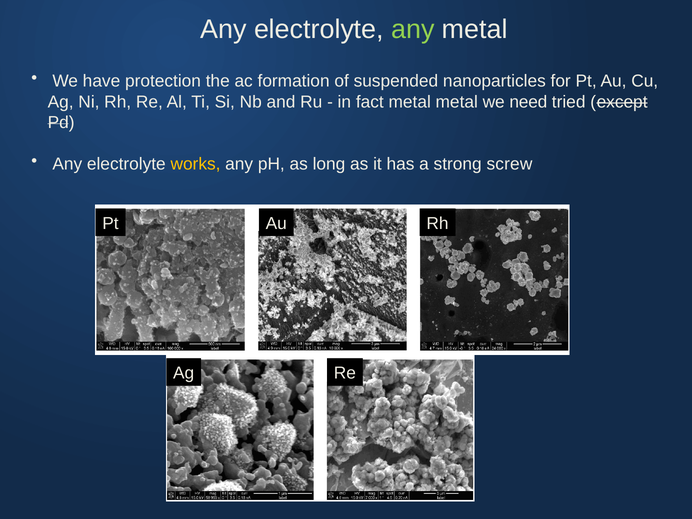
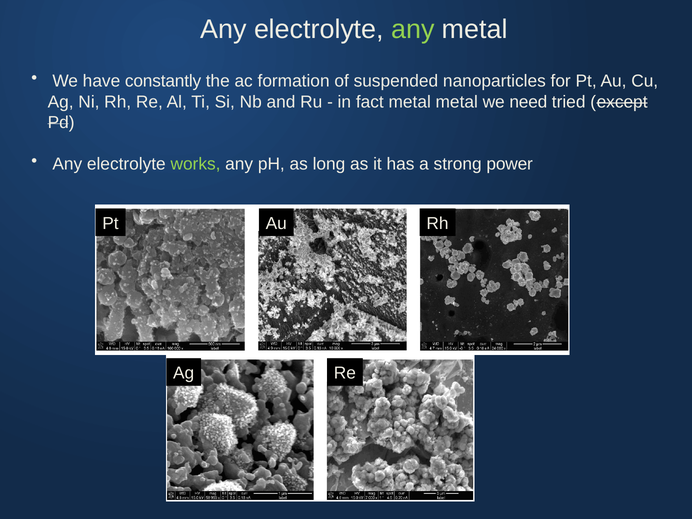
protection: protection -> constantly
works colour: yellow -> light green
screw: screw -> power
